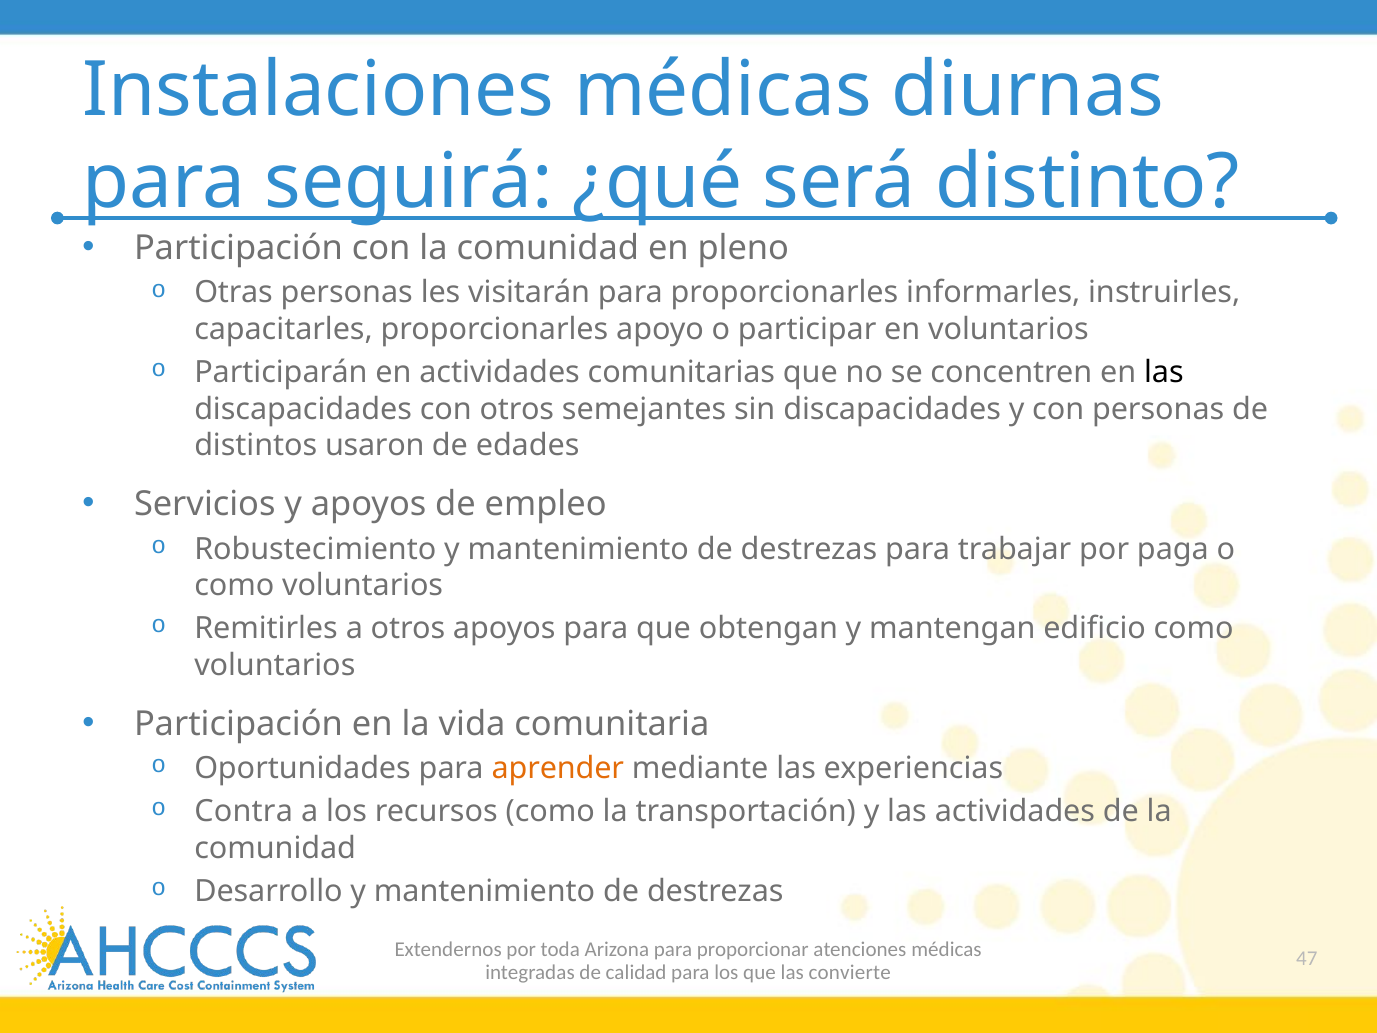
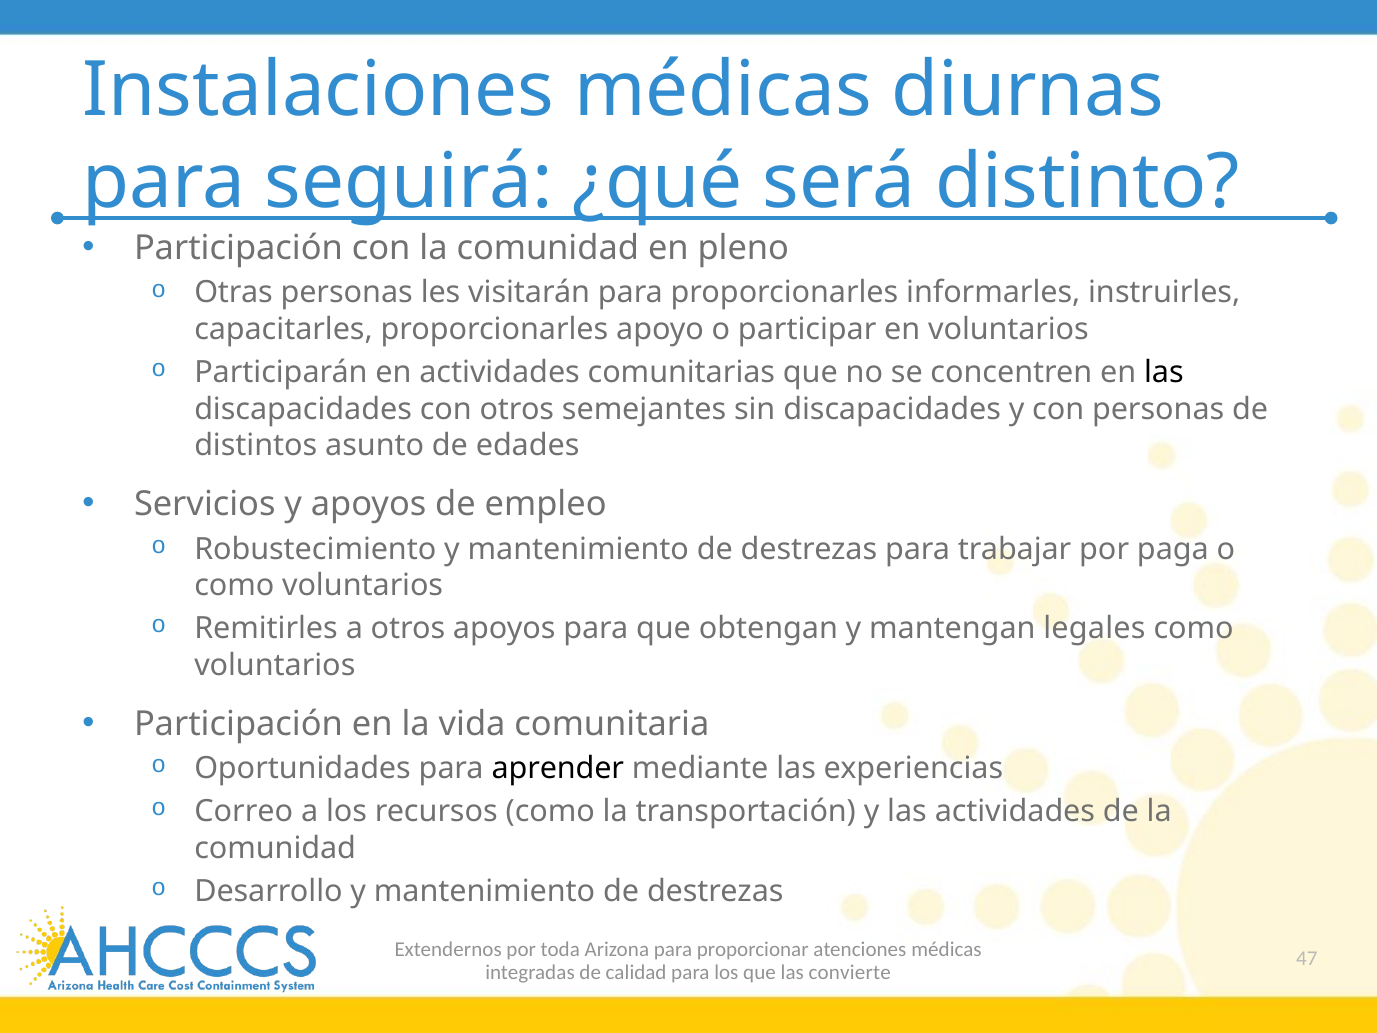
usaron: usaron -> asunto
edificio: edificio -> legales
aprender colour: orange -> black
Contra: Contra -> Correo
